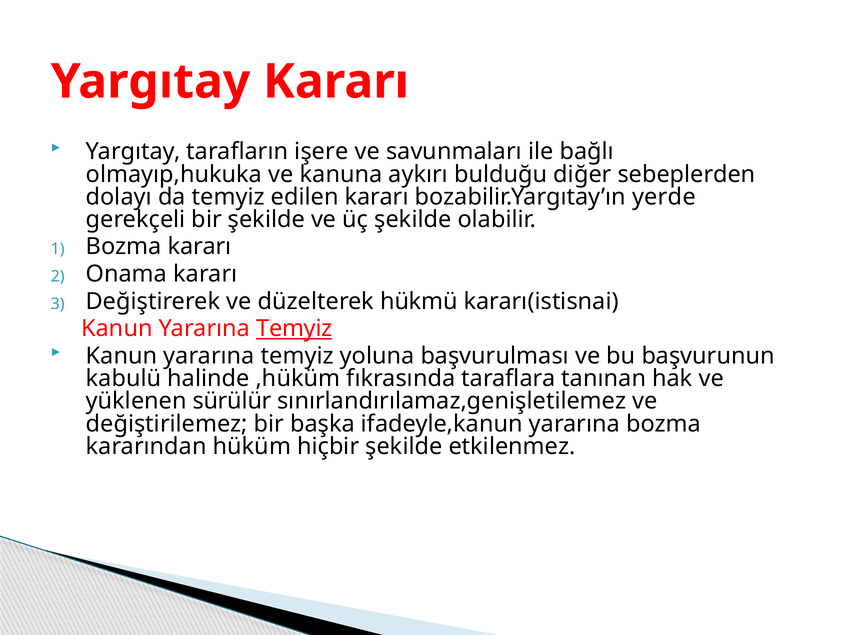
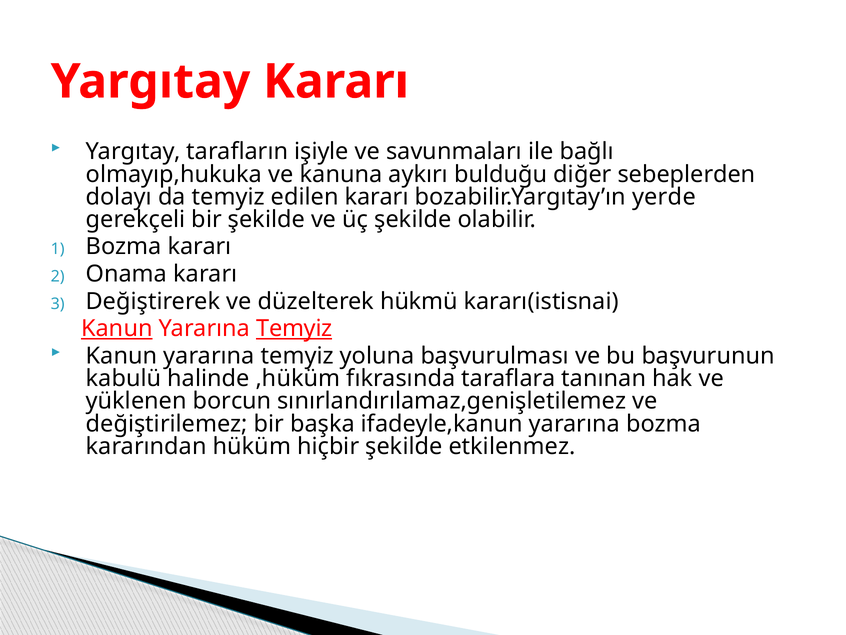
işere: işere -> işiyle
Kanun at (117, 328) underline: none -> present
sürülür: sürülür -> borcun
